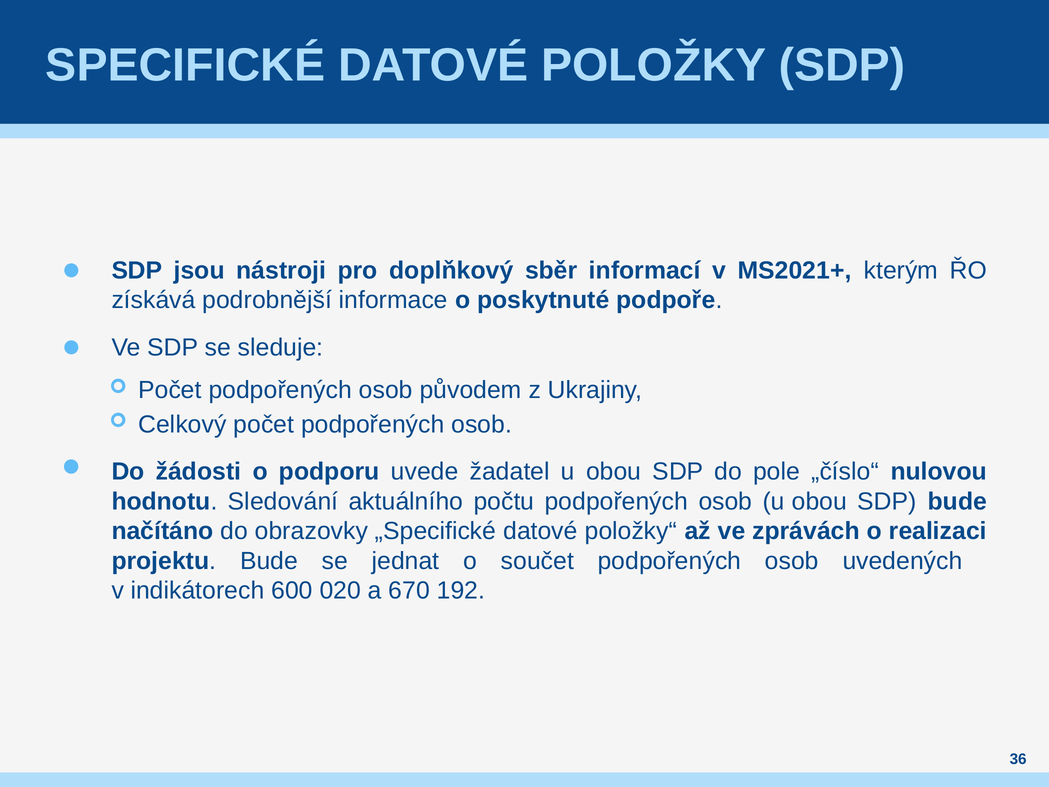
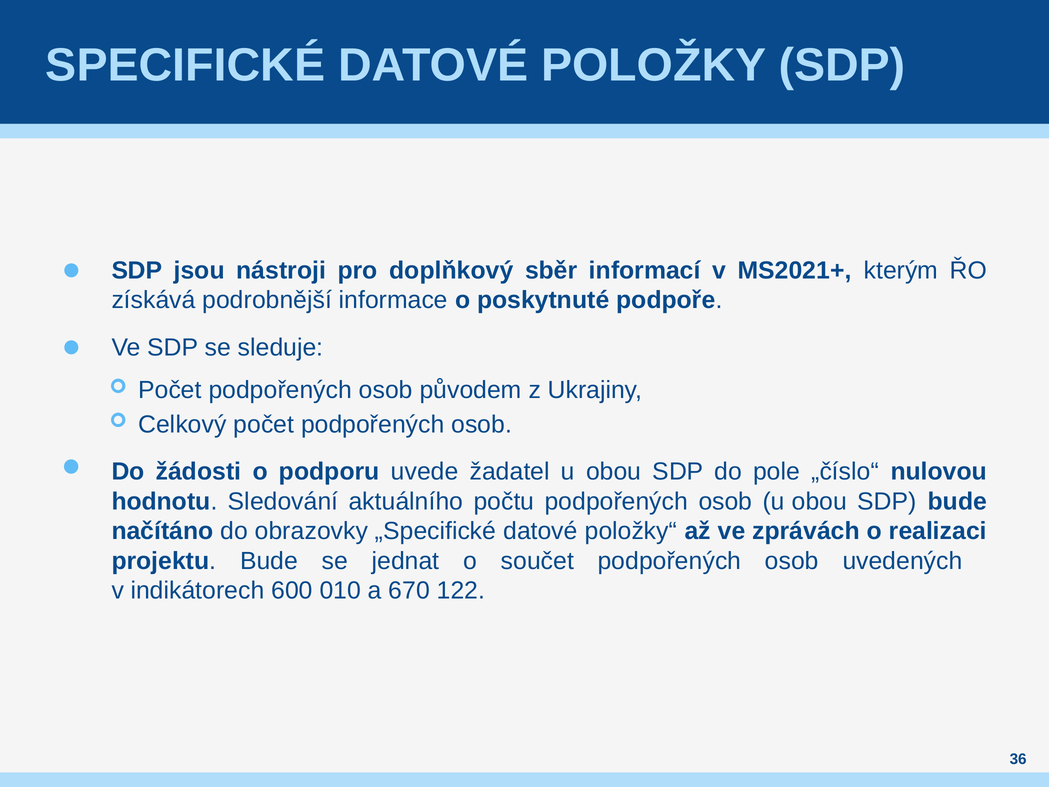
020: 020 -> 010
192: 192 -> 122
